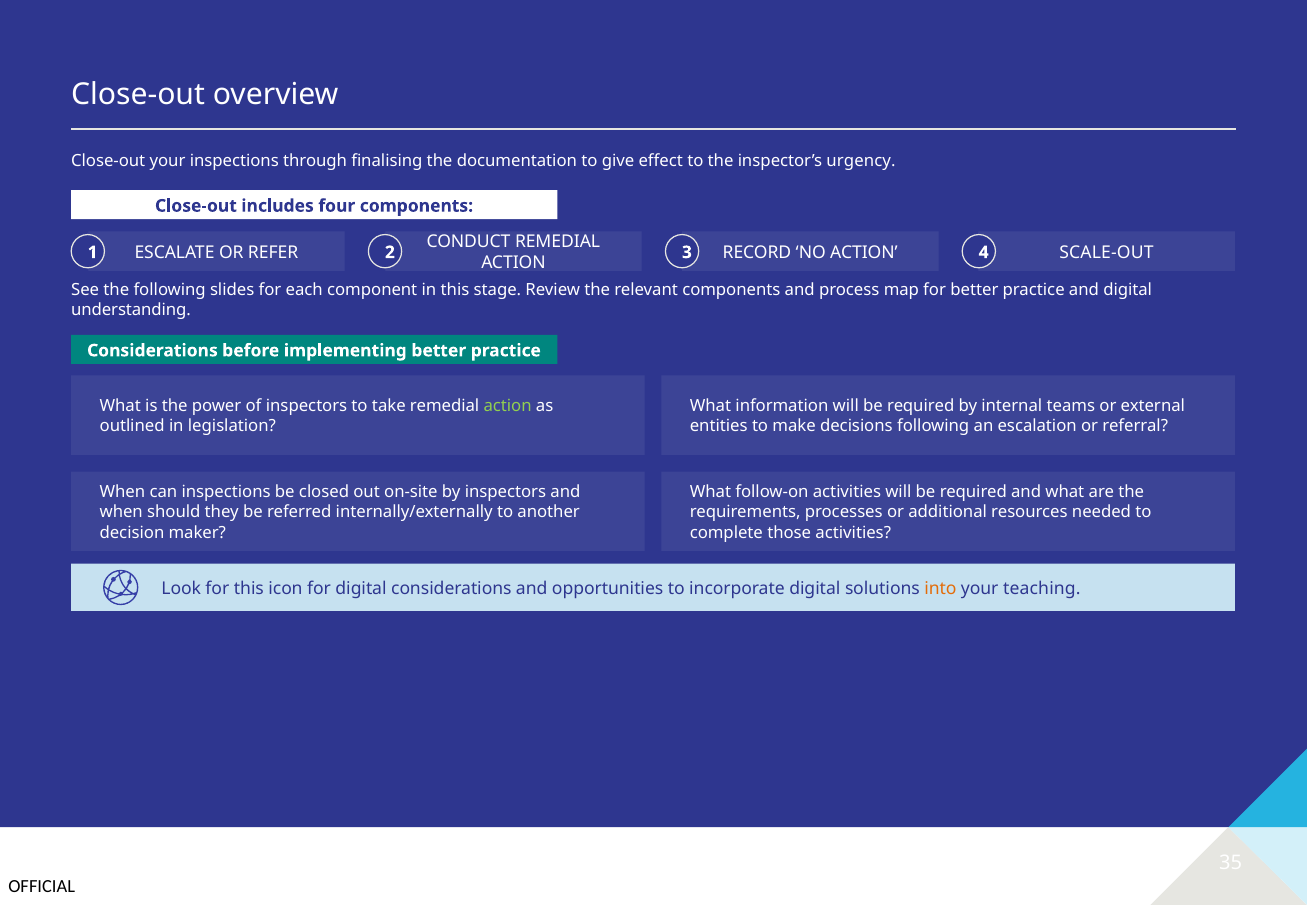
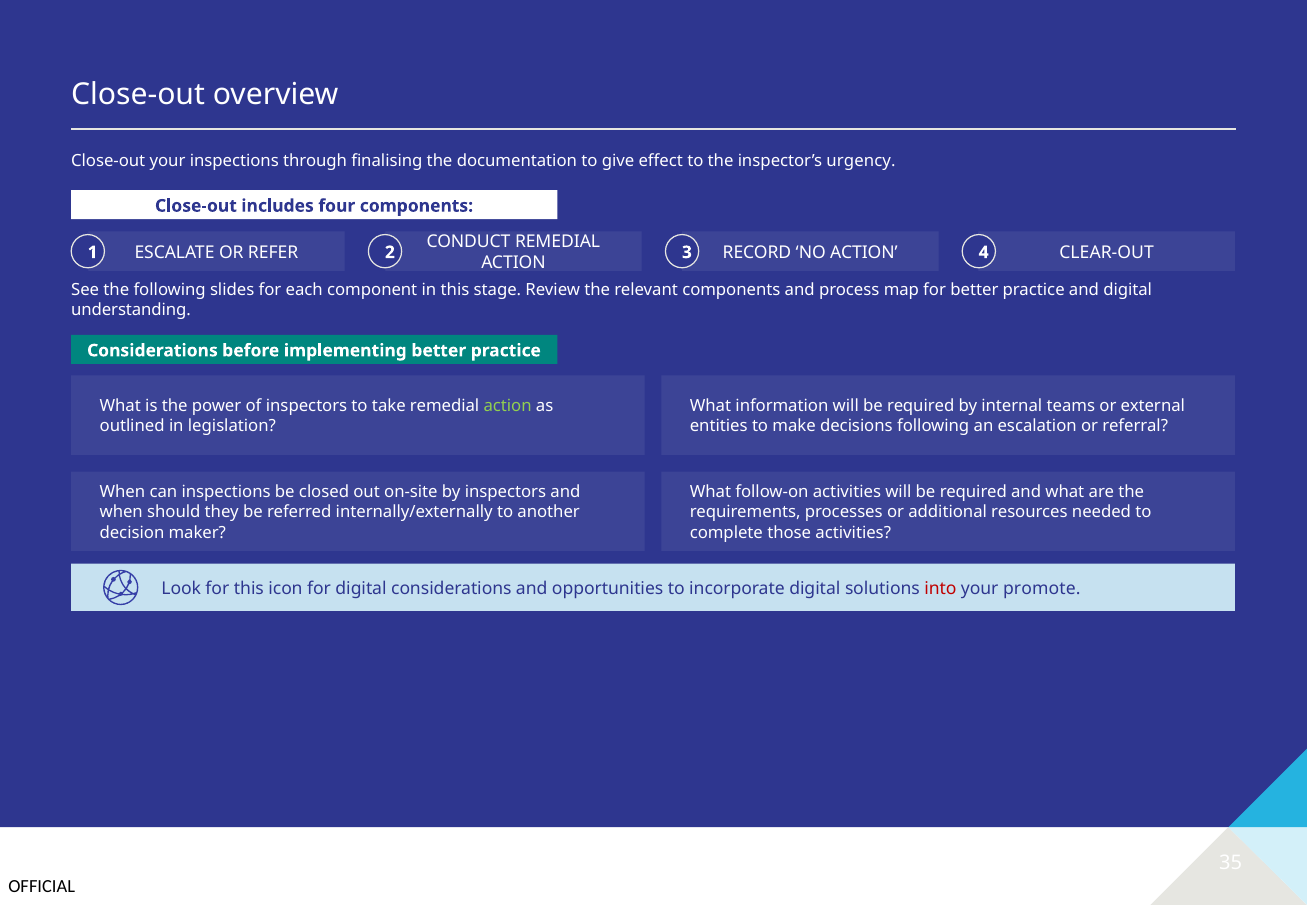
SCALE-OUT: SCALE-OUT -> CLEAR-OUT
into colour: orange -> red
teaching: teaching -> promote
